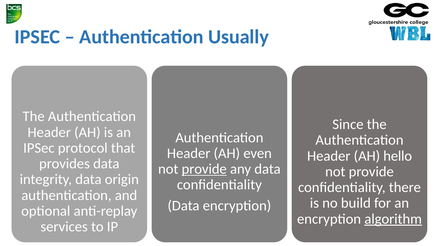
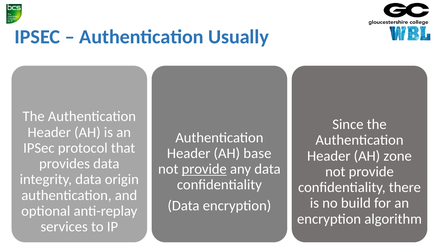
even: even -> base
hello: hello -> zone
algorithm underline: present -> none
